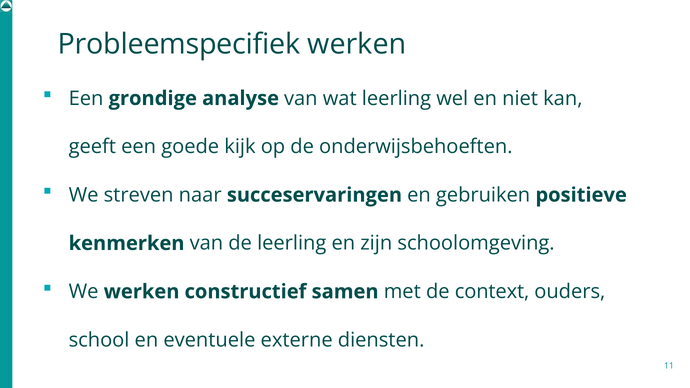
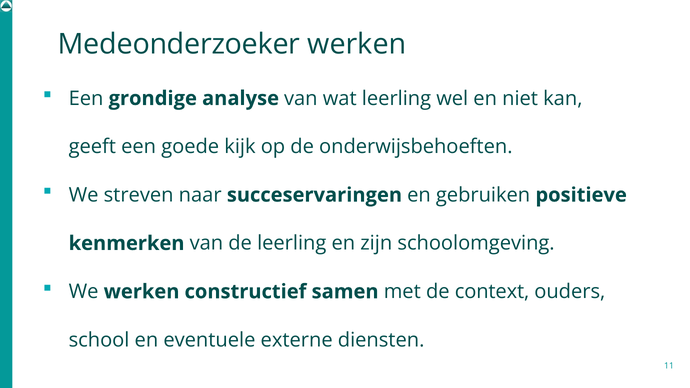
Probleemspecifiek: Probleemspecifiek -> Medeonderzoeker
